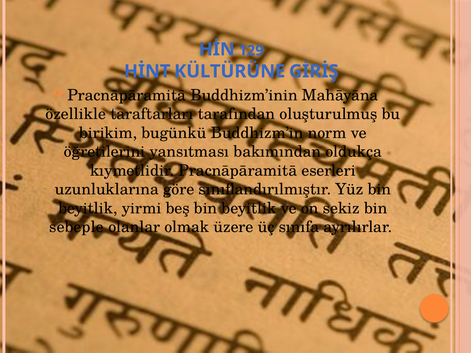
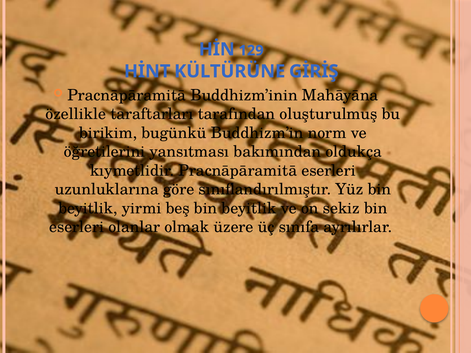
sebeple at (77, 227): sebeple -> eserleri
